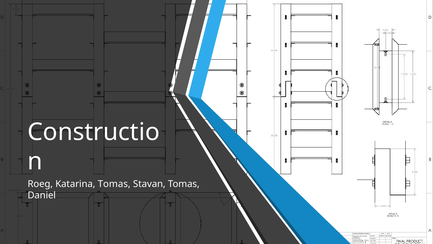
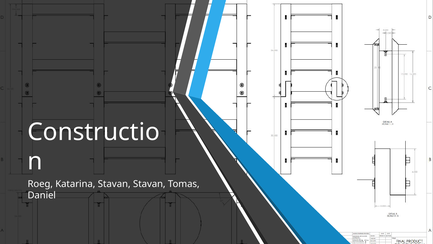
Katarina Tomas: Tomas -> Stavan
